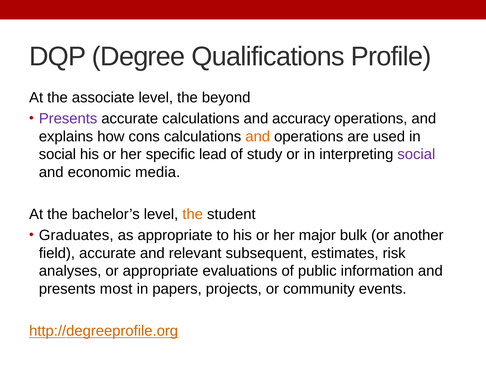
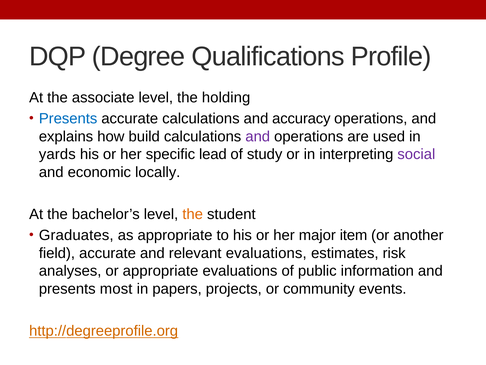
beyond: beyond -> holding
Presents at (68, 118) colour: purple -> blue
cons: cons -> build
and at (258, 136) colour: orange -> purple
social at (57, 154): social -> yards
media: media -> locally
bulk: bulk -> item
relevant subsequent: subsequent -> evaluations
